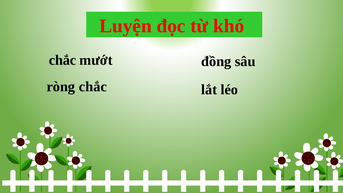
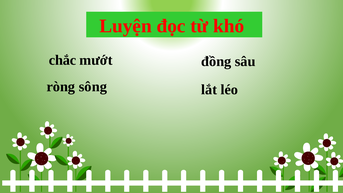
ròng chắc: chắc -> sông
